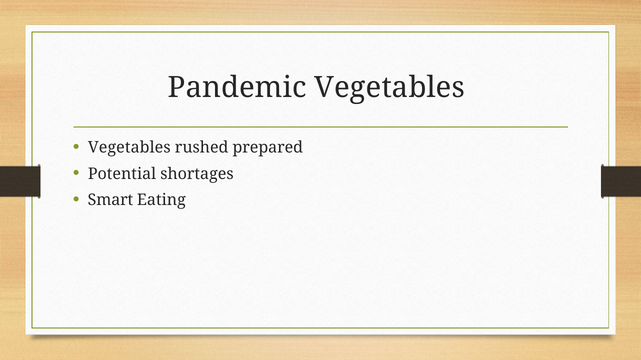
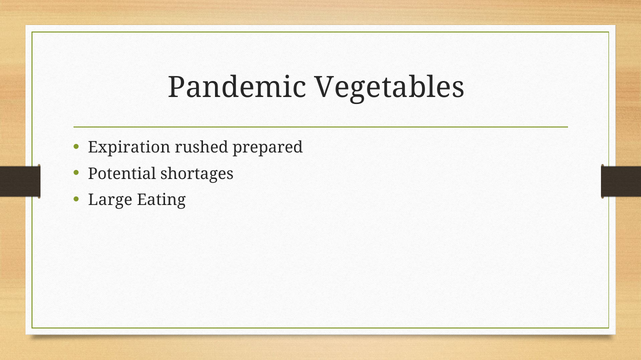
Vegetables at (129, 148): Vegetables -> Expiration
Smart: Smart -> Large
